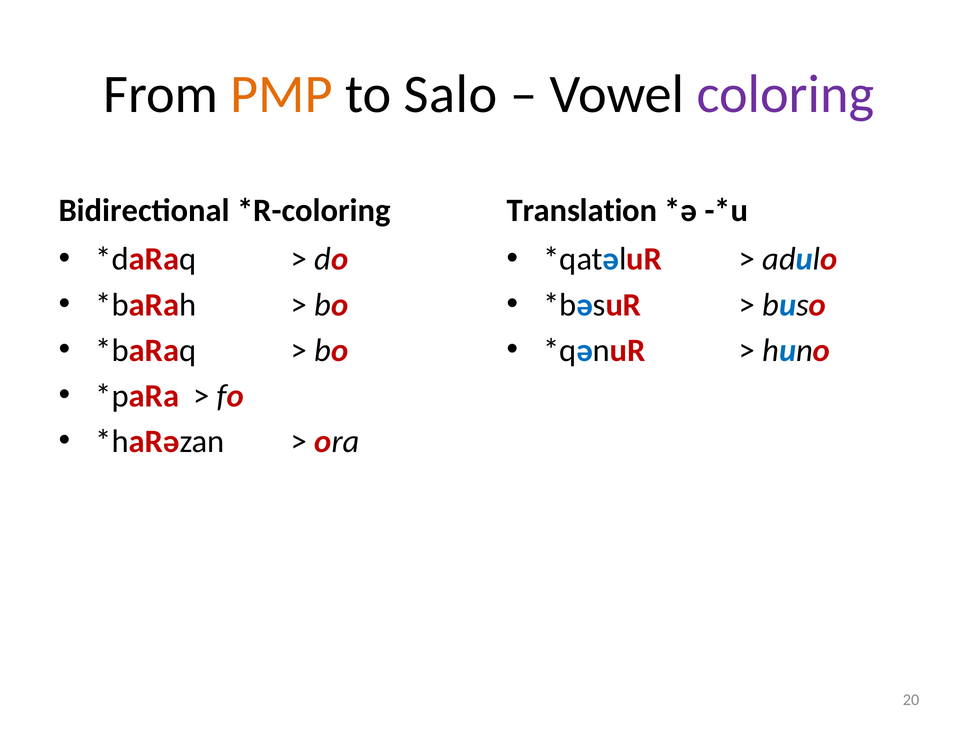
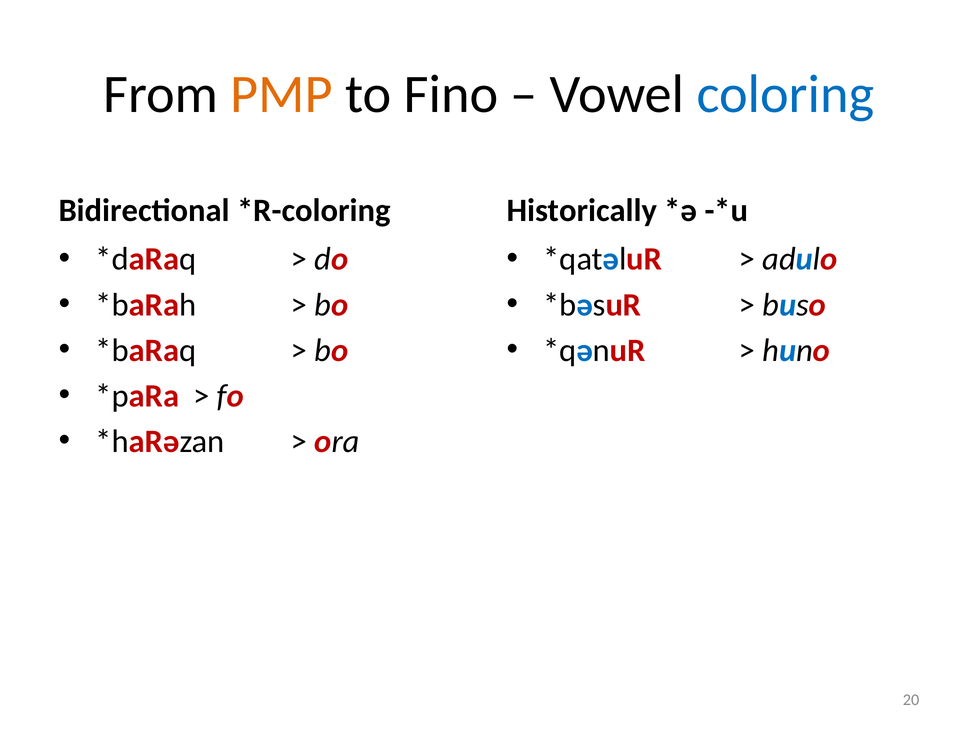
Salo: Salo -> Fino
coloring colour: purple -> blue
Translation: Translation -> Historically
